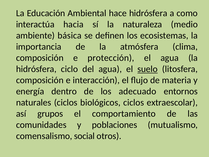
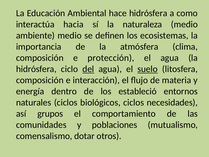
ambiente básica: básica -> medio
del underline: none -> present
adecuado: adecuado -> estableció
extraescolar: extraescolar -> necesidades
social: social -> dotar
